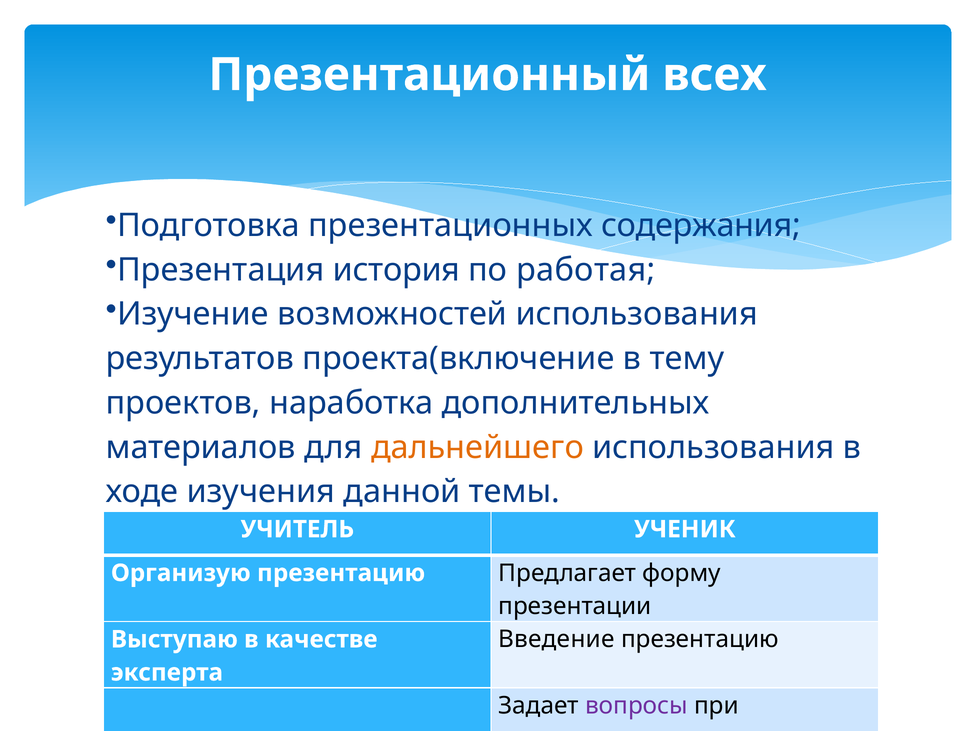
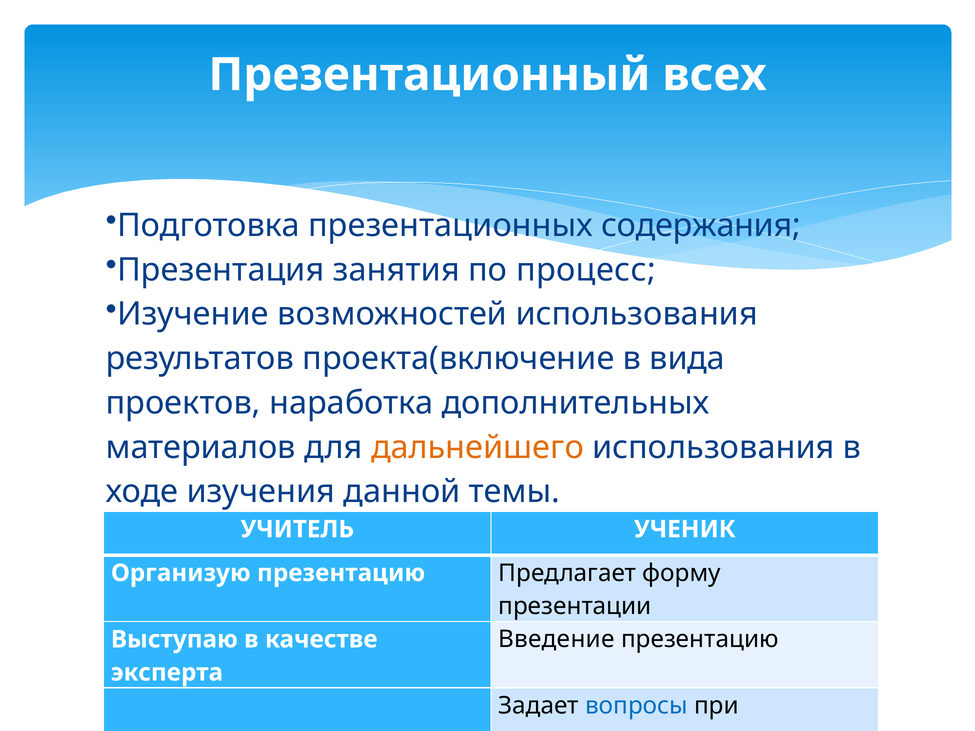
история: история -> занятия
работая: работая -> процесс
тему: тему -> вида
вопросы colour: purple -> blue
